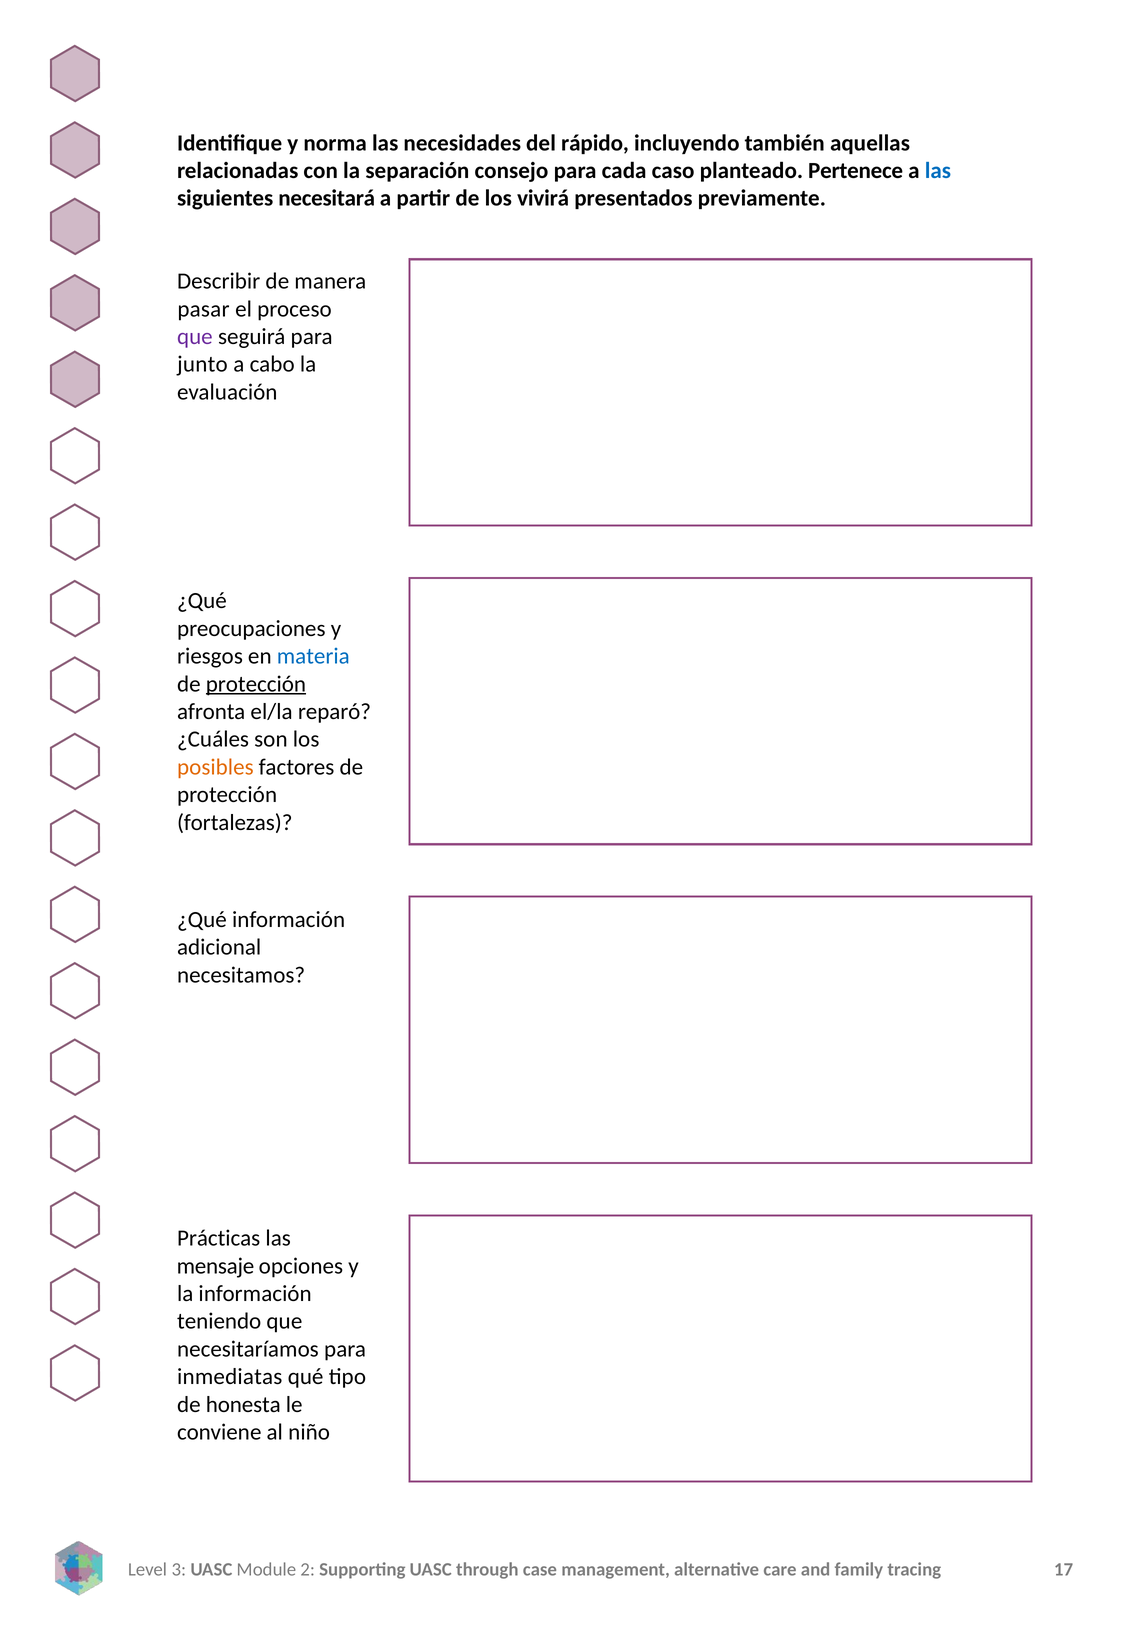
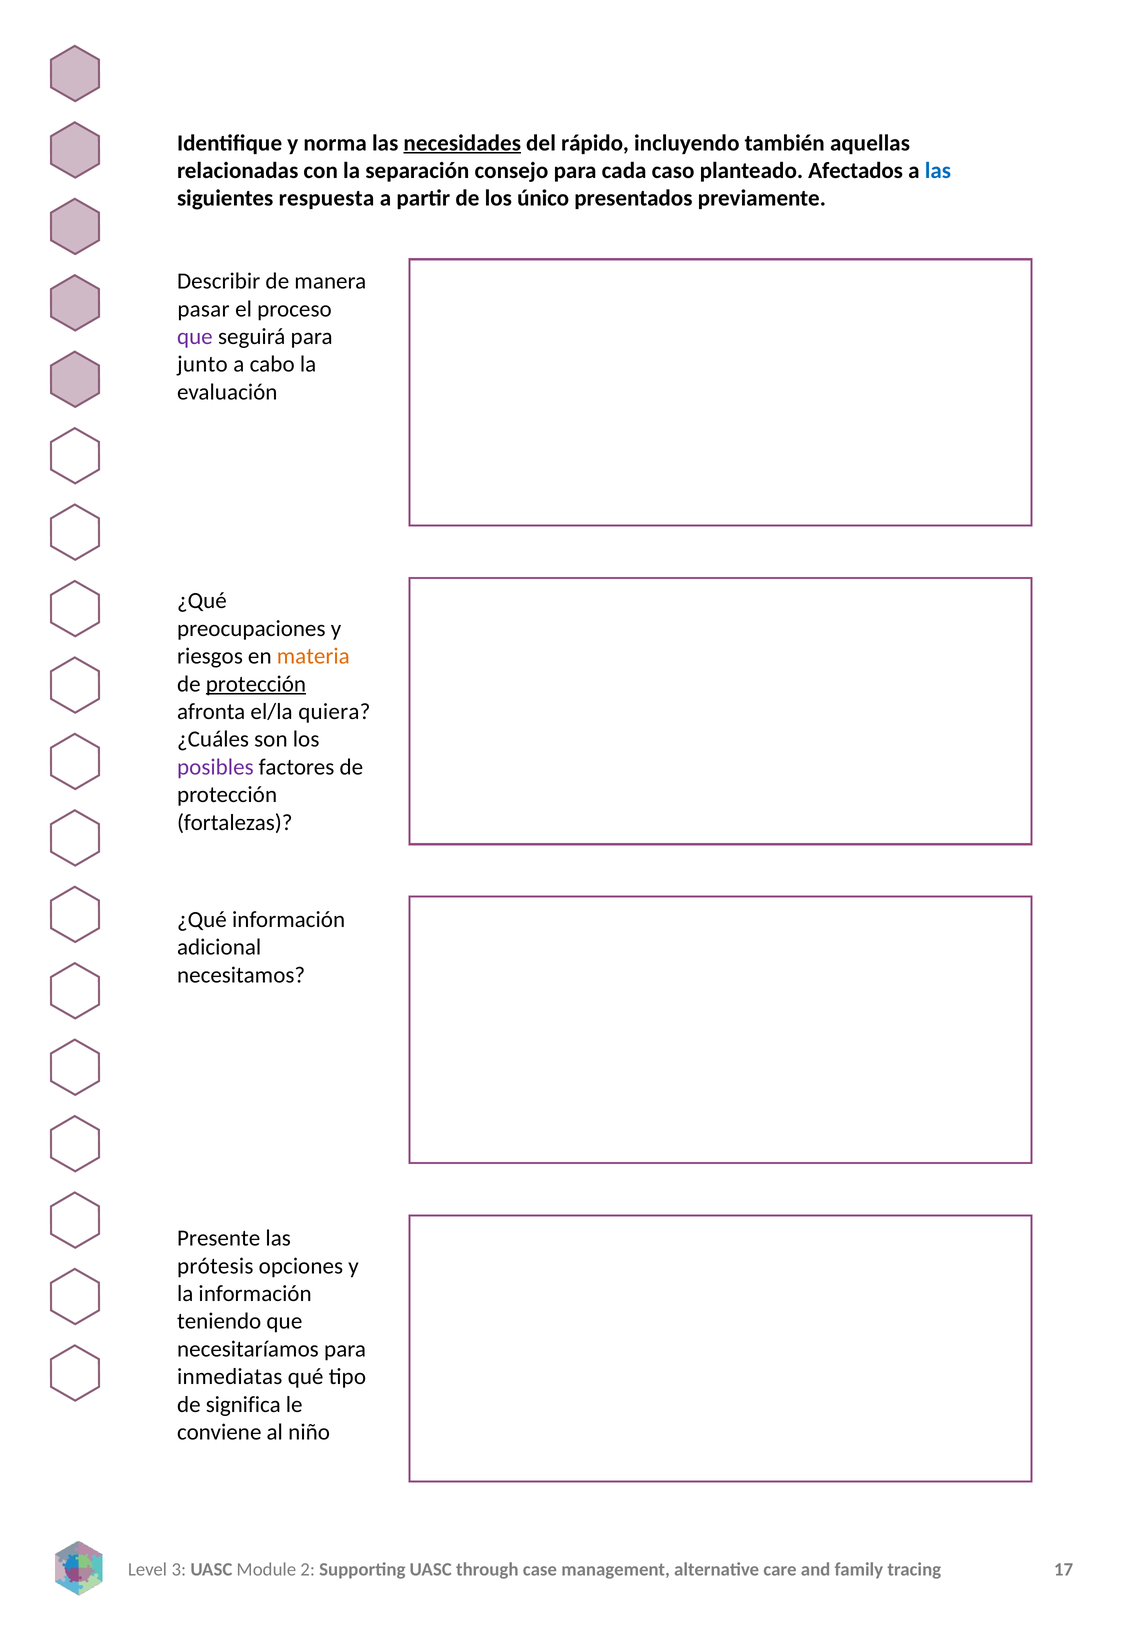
necesidades underline: none -> present
Pertenece: Pertenece -> Afectados
necesitará: necesitará -> respuesta
vivirá: vivirá -> único
materia colour: blue -> orange
reparó: reparó -> quiera
posibles colour: orange -> purple
Prácticas: Prácticas -> Presente
mensaje: mensaje -> prótesis
honesta: honesta -> significa
